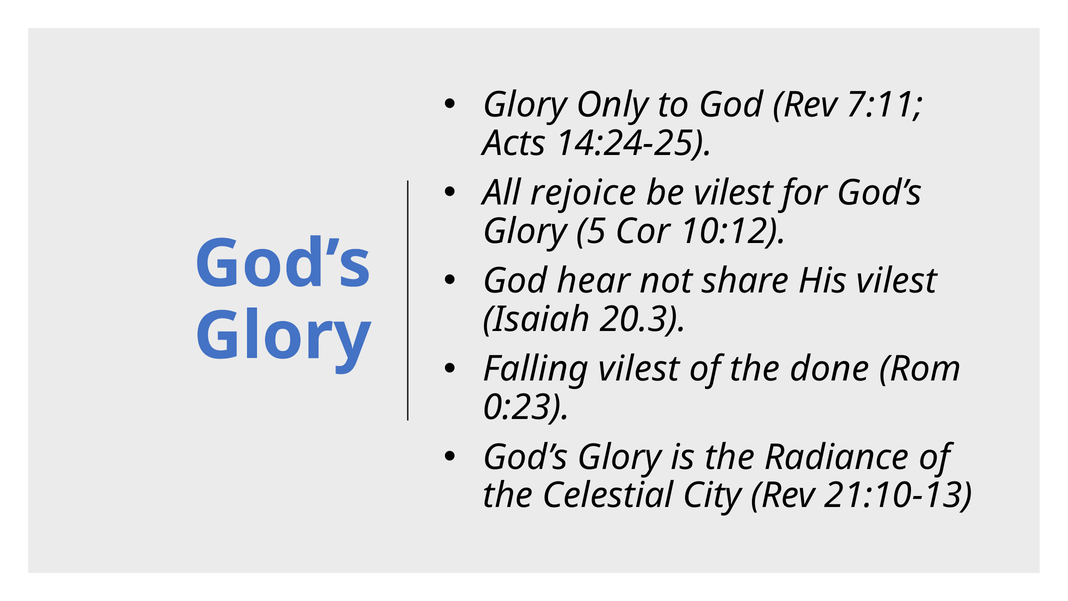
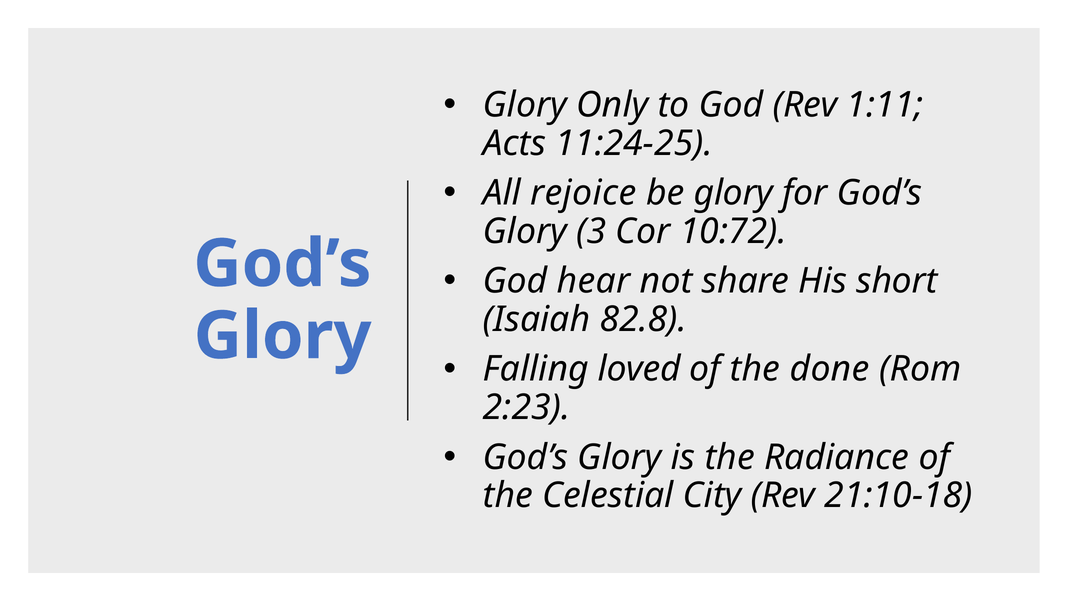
7:11: 7:11 -> 1:11
14:24-25: 14:24-25 -> 11:24-25
be vilest: vilest -> glory
5: 5 -> 3
10:12: 10:12 -> 10:72
His vilest: vilest -> short
20.3: 20.3 -> 82.8
Falling vilest: vilest -> loved
0:23: 0:23 -> 2:23
21:10-13: 21:10-13 -> 21:10-18
